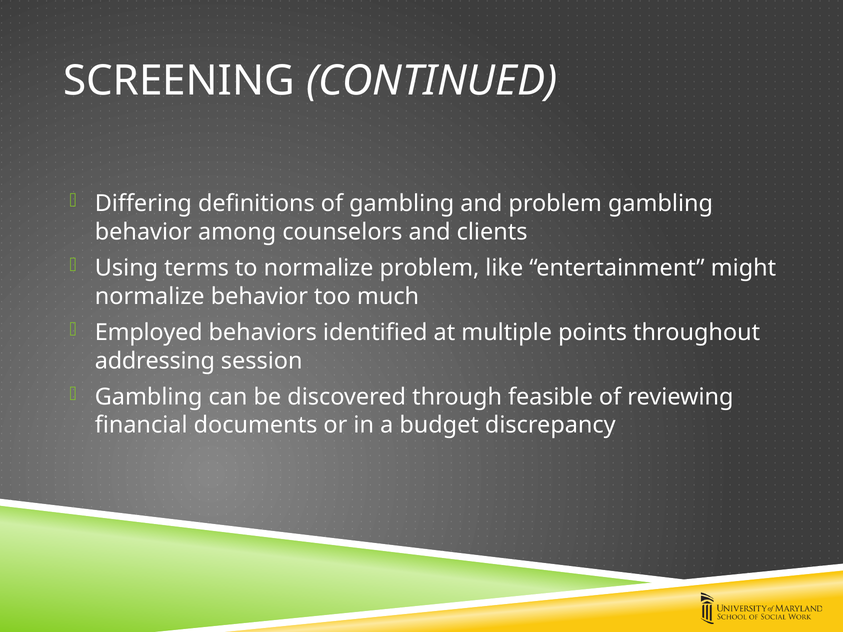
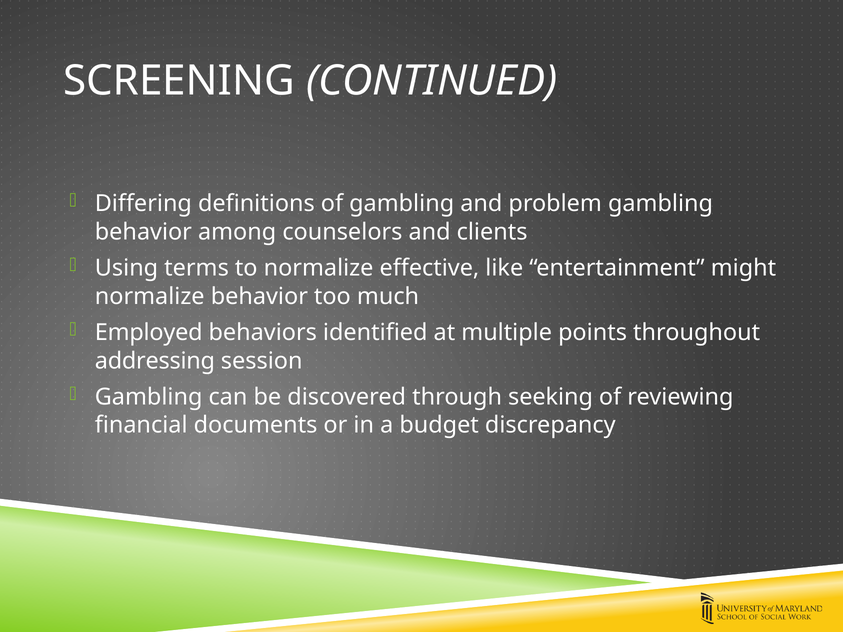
normalize problem: problem -> effective
feasible: feasible -> seeking
